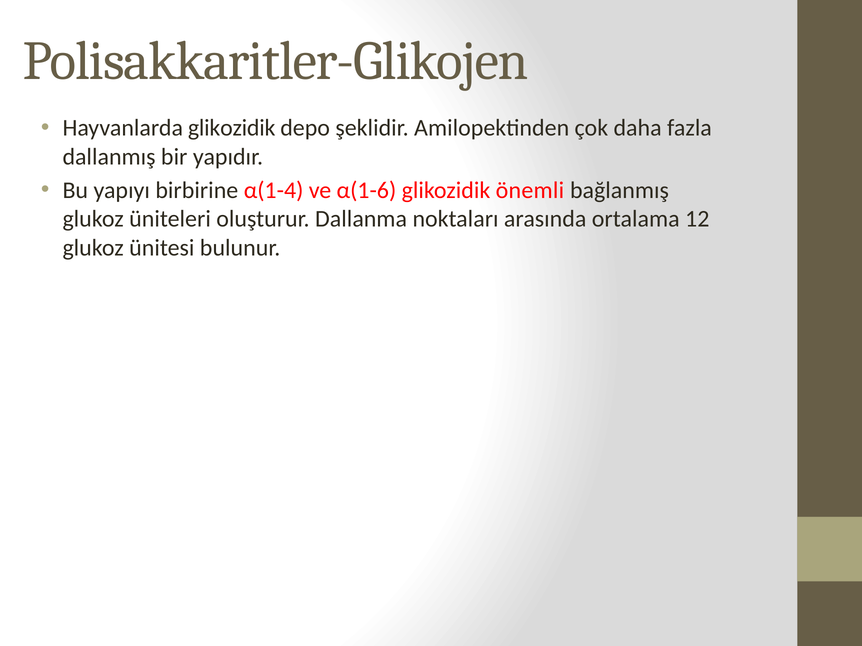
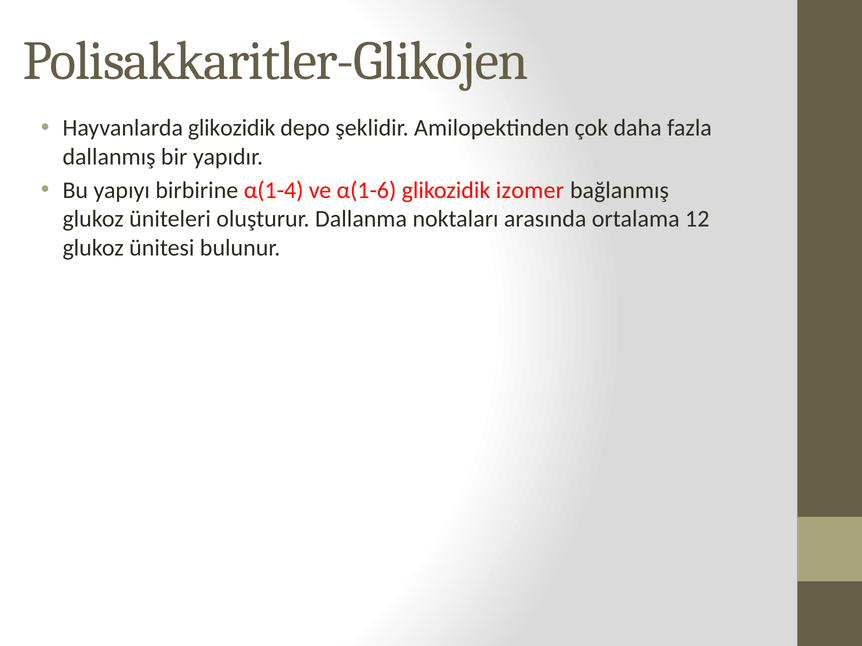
önemli: önemli -> izomer
